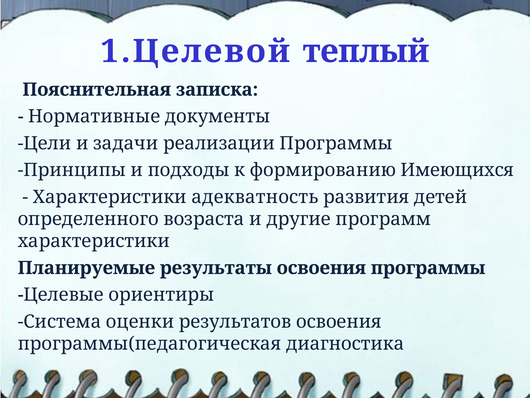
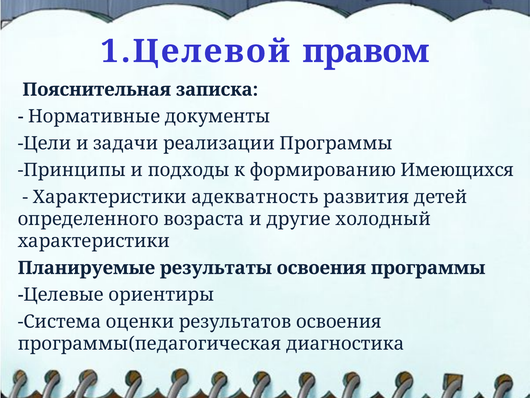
теплый: теплый -> правом
программ: программ -> холодный
